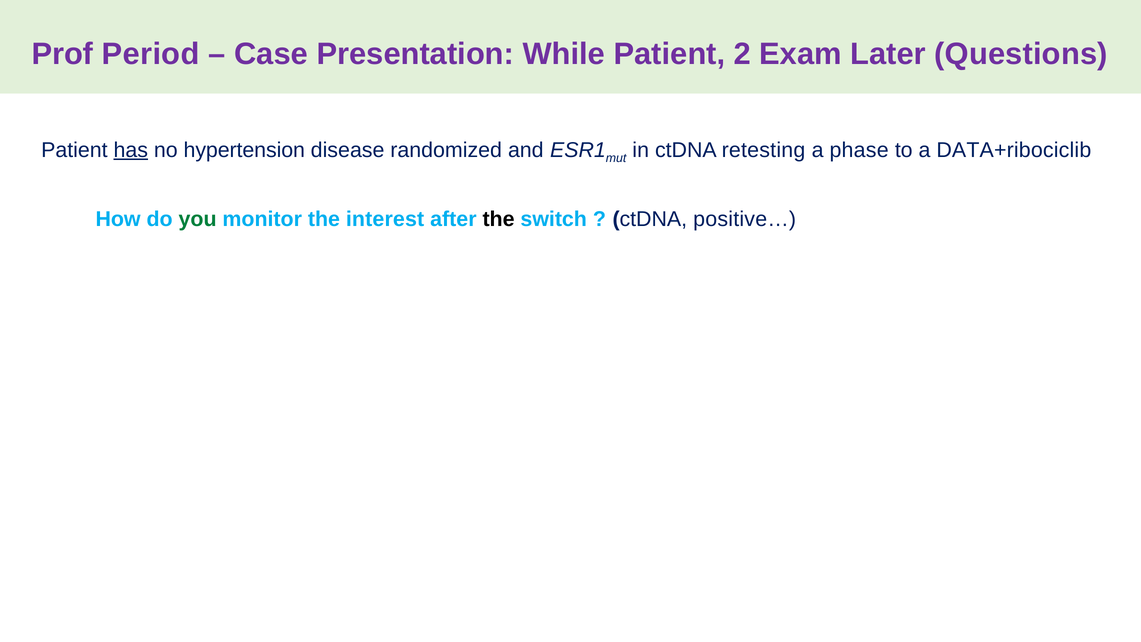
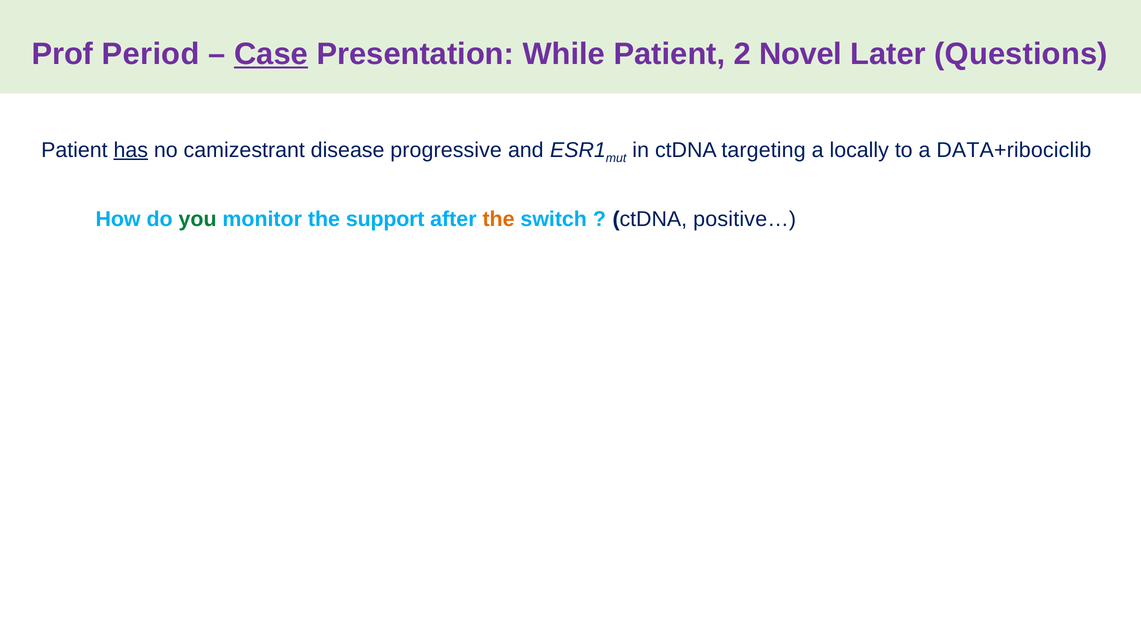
Case underline: none -> present
Exam: Exam -> Novel
hypertension: hypertension -> camizestrant
randomized: randomized -> progressive
retesting: retesting -> targeting
phase: phase -> locally
interest: interest -> support
the at (499, 219) colour: black -> orange
